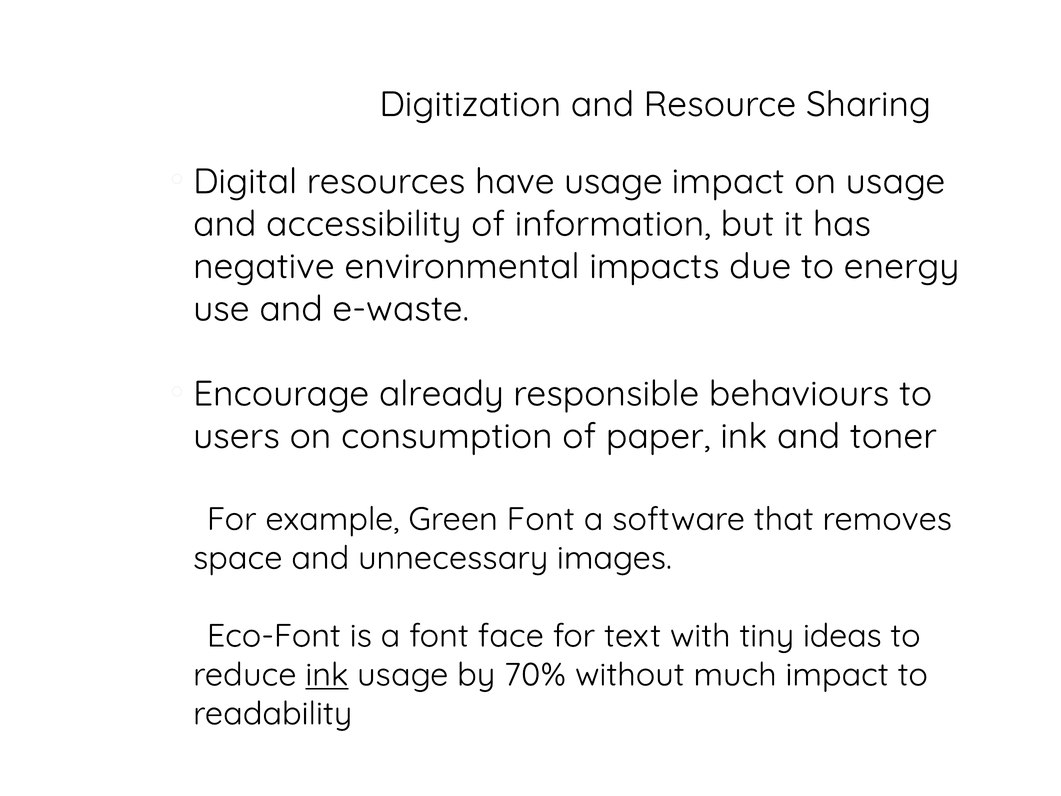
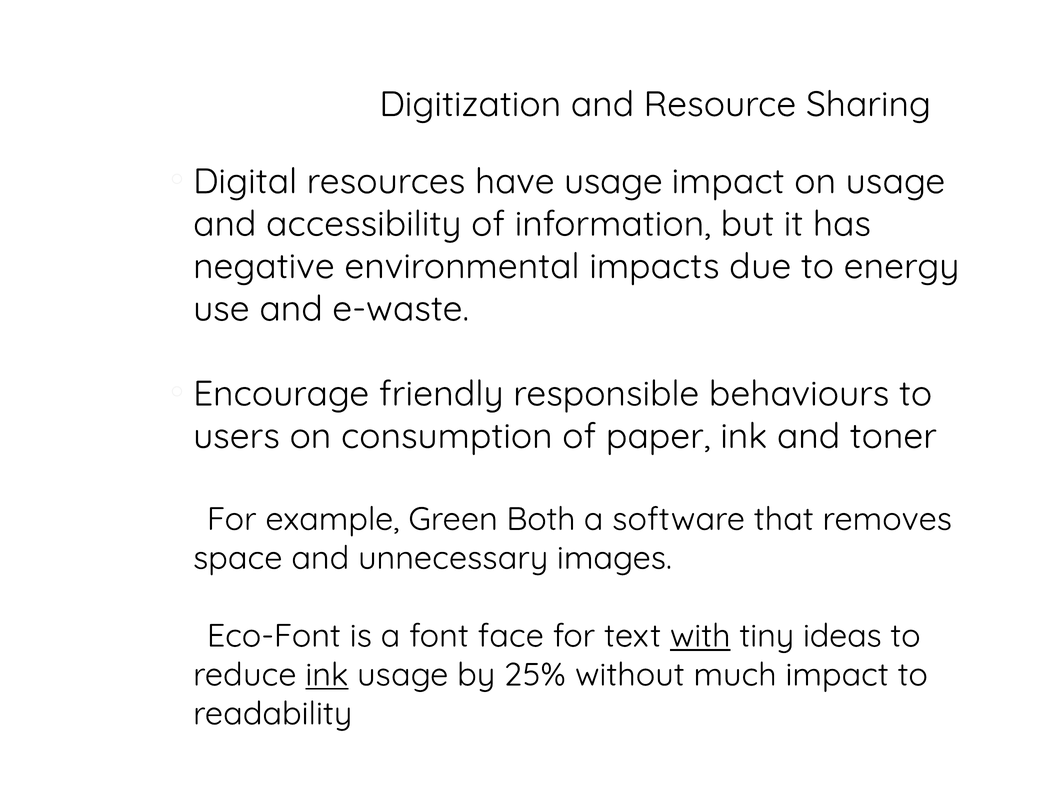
already: already -> friendly
Green Font: Font -> Both
with underline: none -> present
70%: 70% -> 25%
